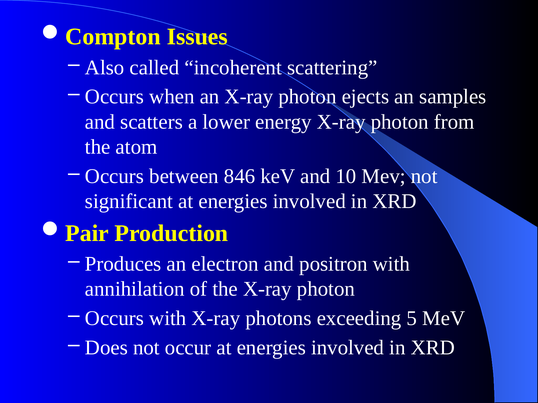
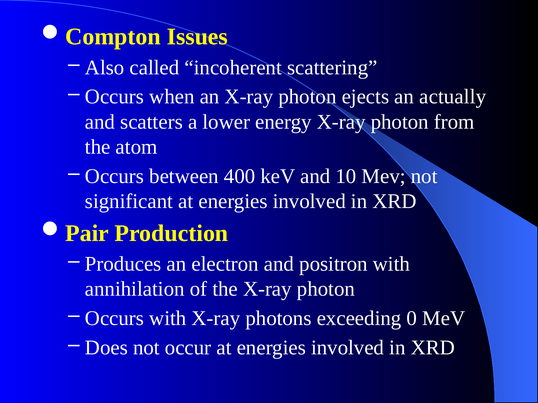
samples: samples -> actually
846: 846 -> 400
5: 5 -> 0
